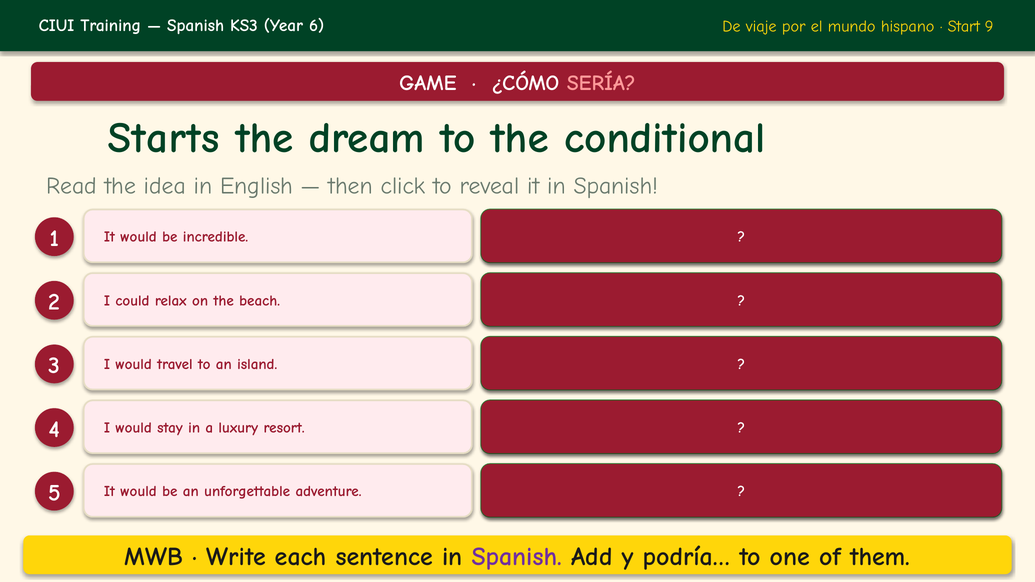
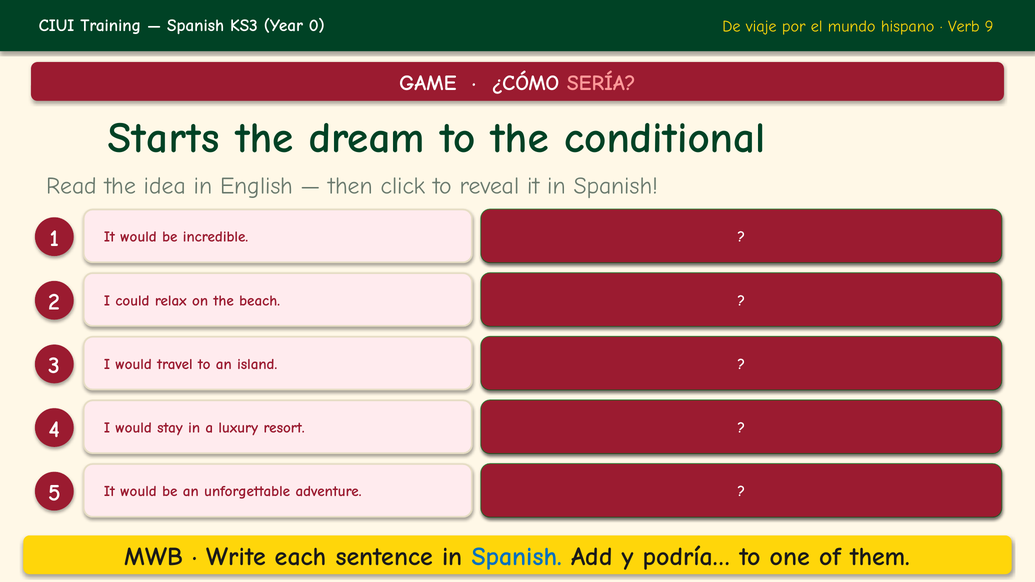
6: 6 -> 0
Start: Start -> Verb
Spanish at (517, 557) colour: purple -> blue
